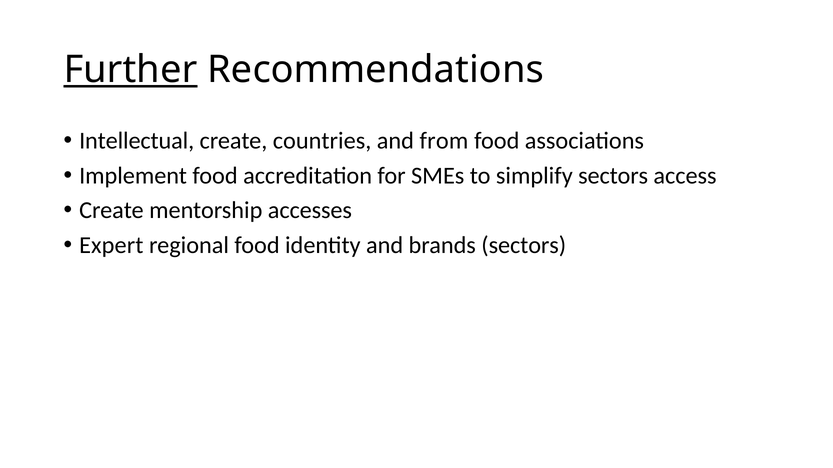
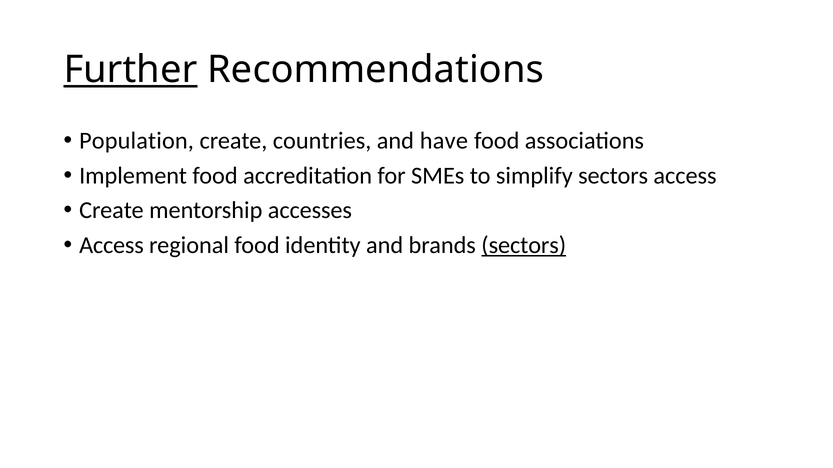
Intellectual: Intellectual -> Population
from: from -> have
Expert at (111, 246): Expert -> Access
sectors at (524, 246) underline: none -> present
